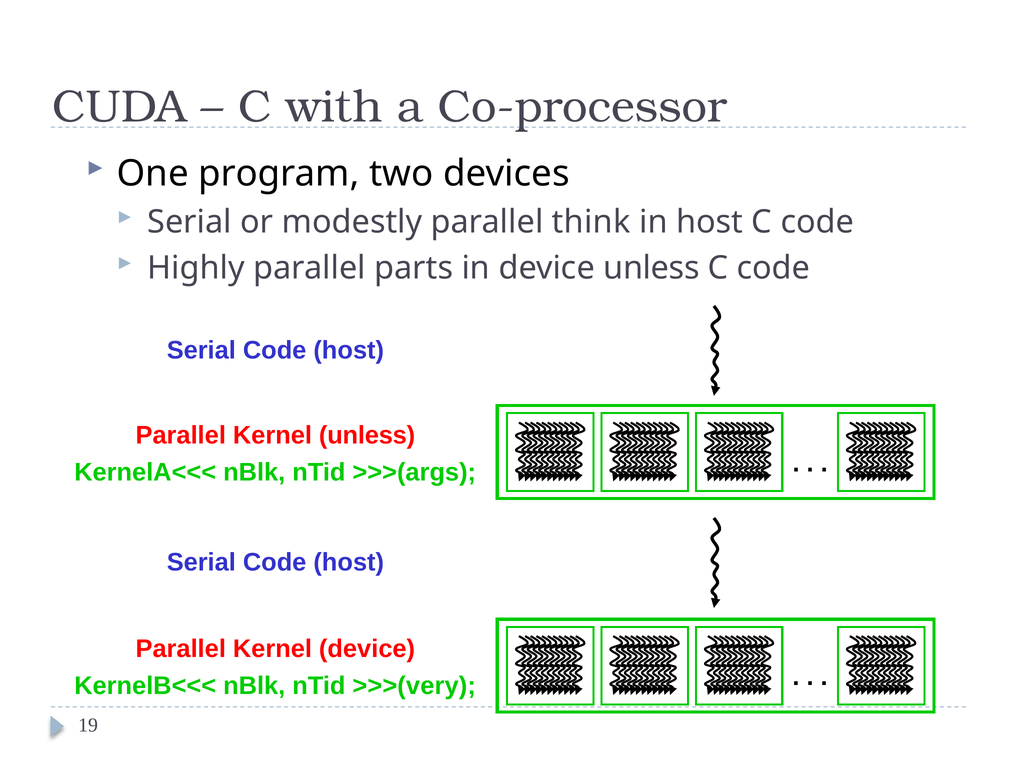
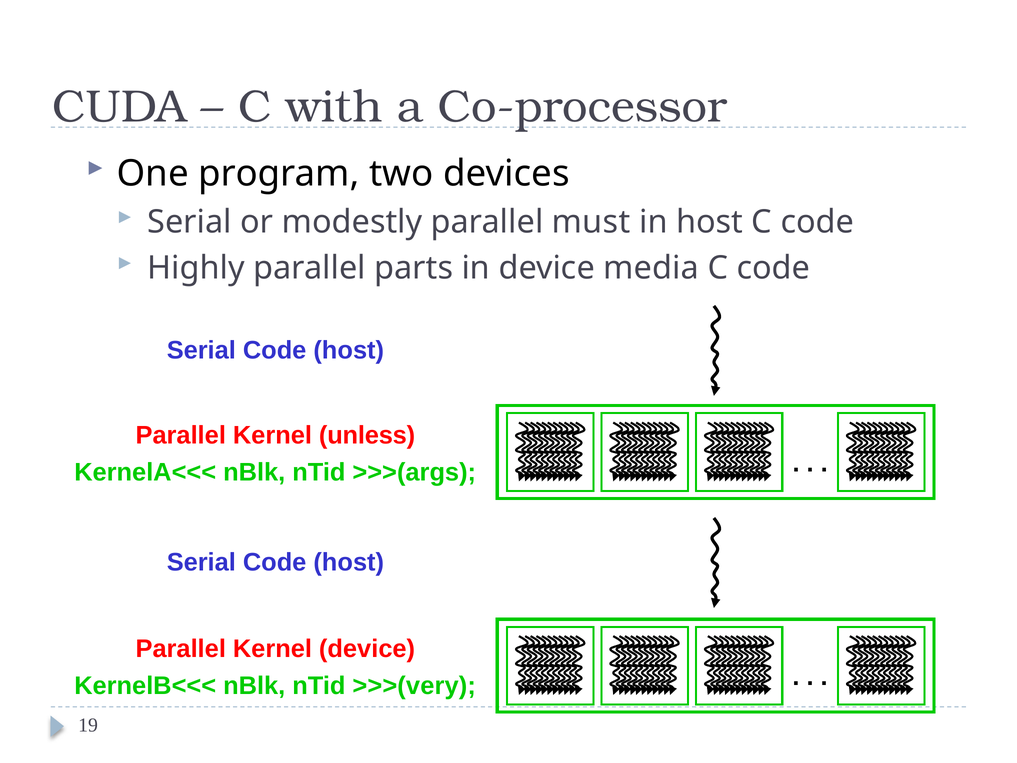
think: think -> must
device unless: unless -> media
